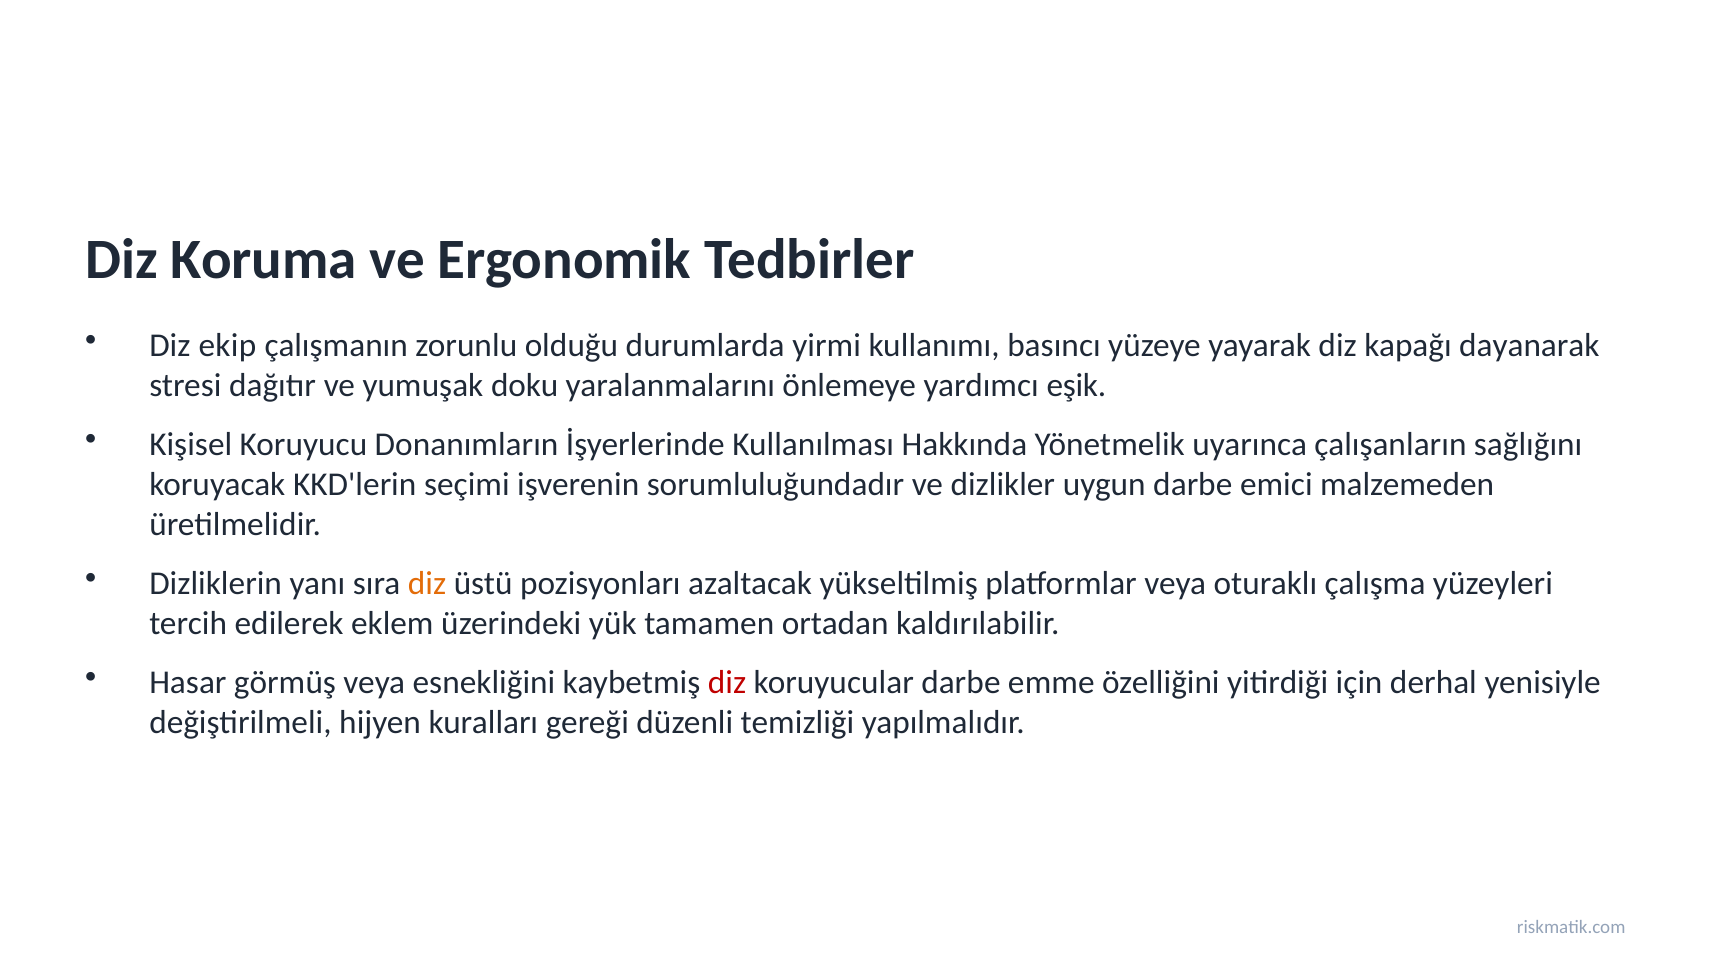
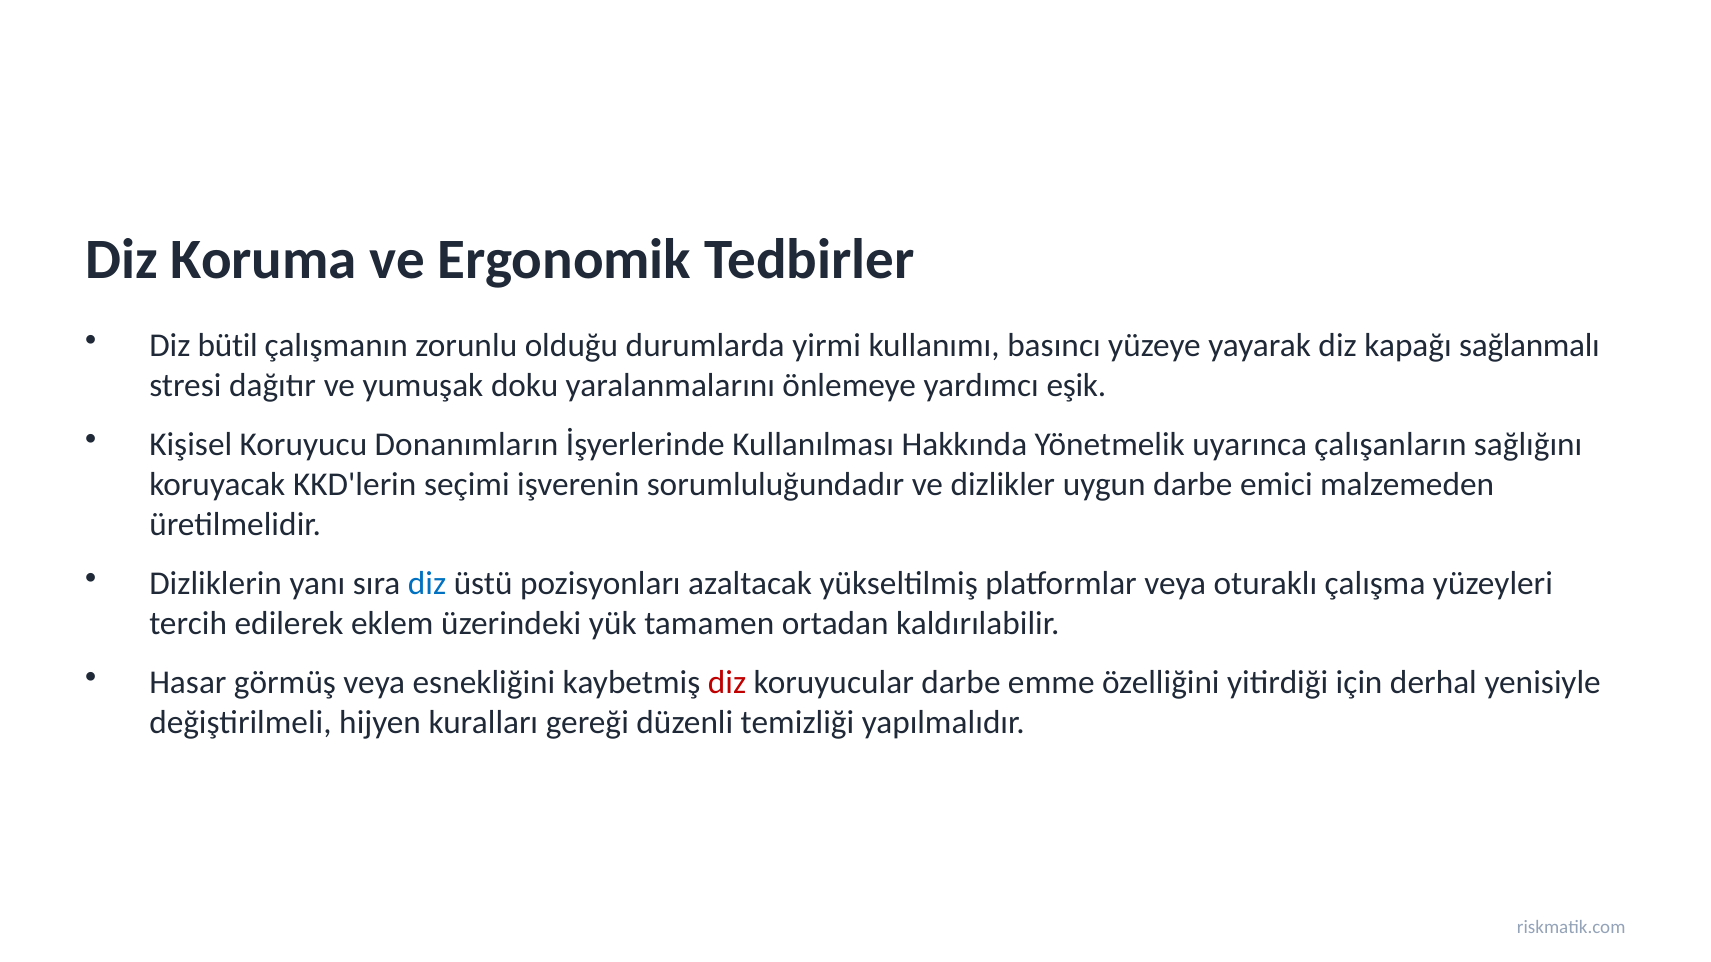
ekip: ekip -> bütil
dayanarak: dayanarak -> sağlanmalı
diz at (427, 584) colour: orange -> blue
